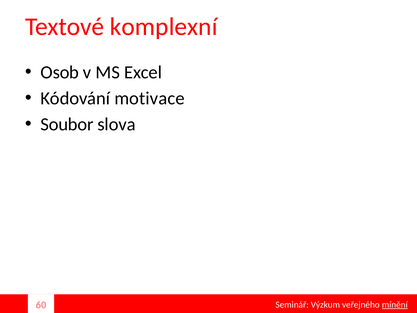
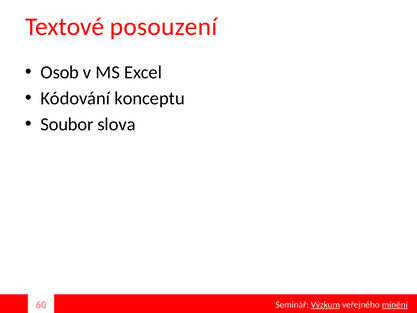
komplexní: komplexní -> posouzení
motivace: motivace -> konceptu
Výzkum underline: none -> present
